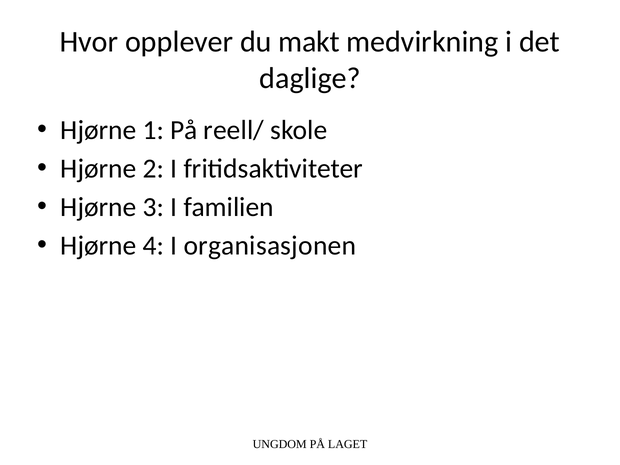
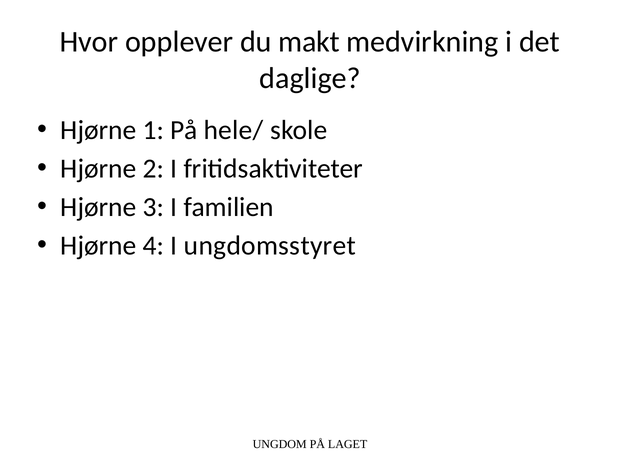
reell/: reell/ -> hele/
organisasjonen: organisasjonen -> ungdomsstyret
